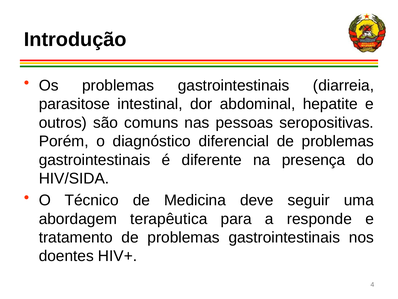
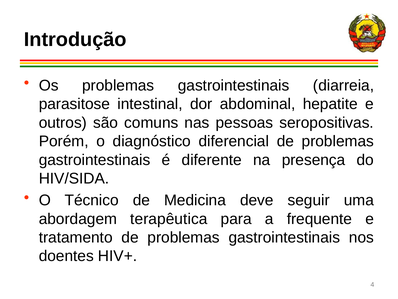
responde: responde -> frequente
